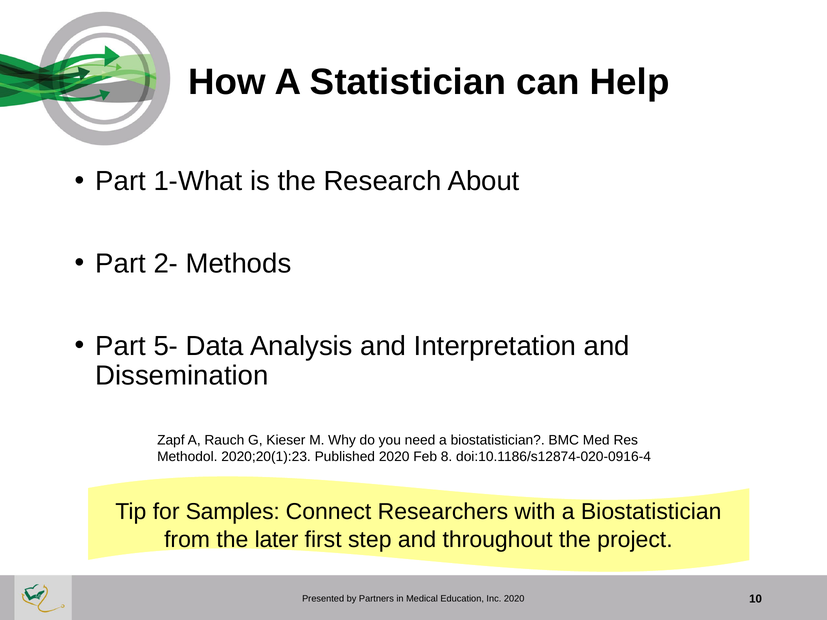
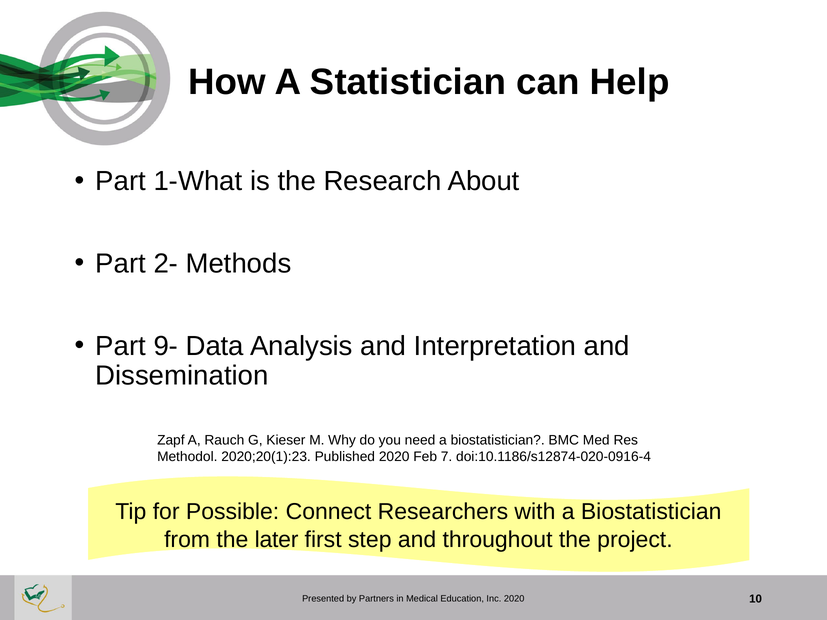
5-: 5- -> 9-
8: 8 -> 7
Samples: Samples -> Possible
